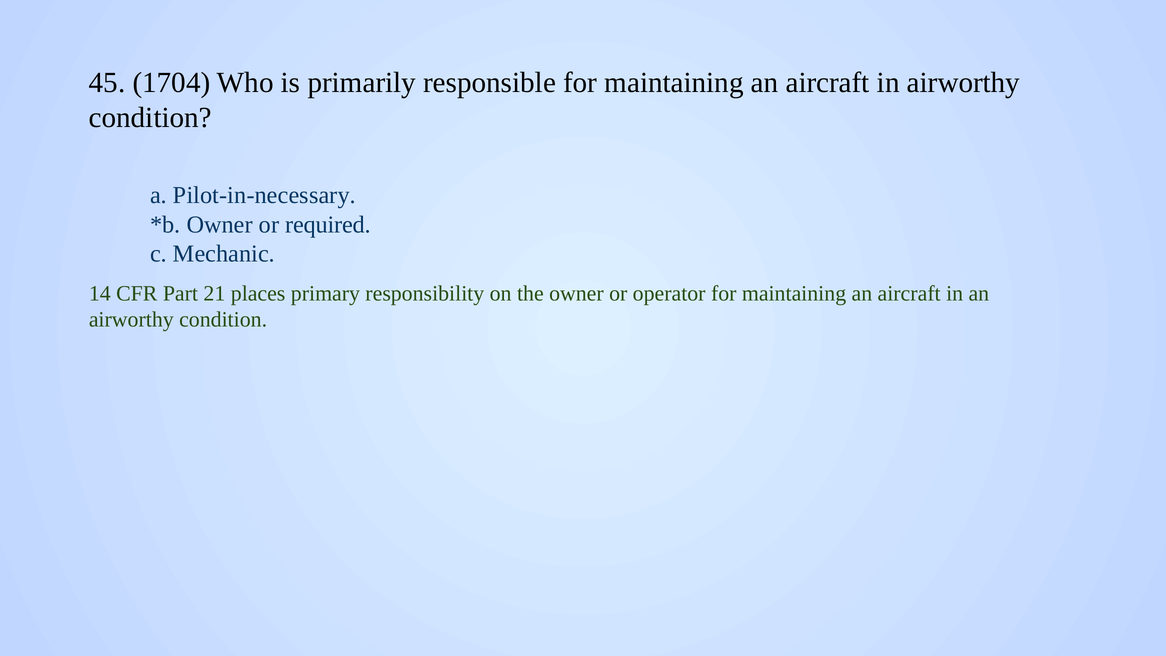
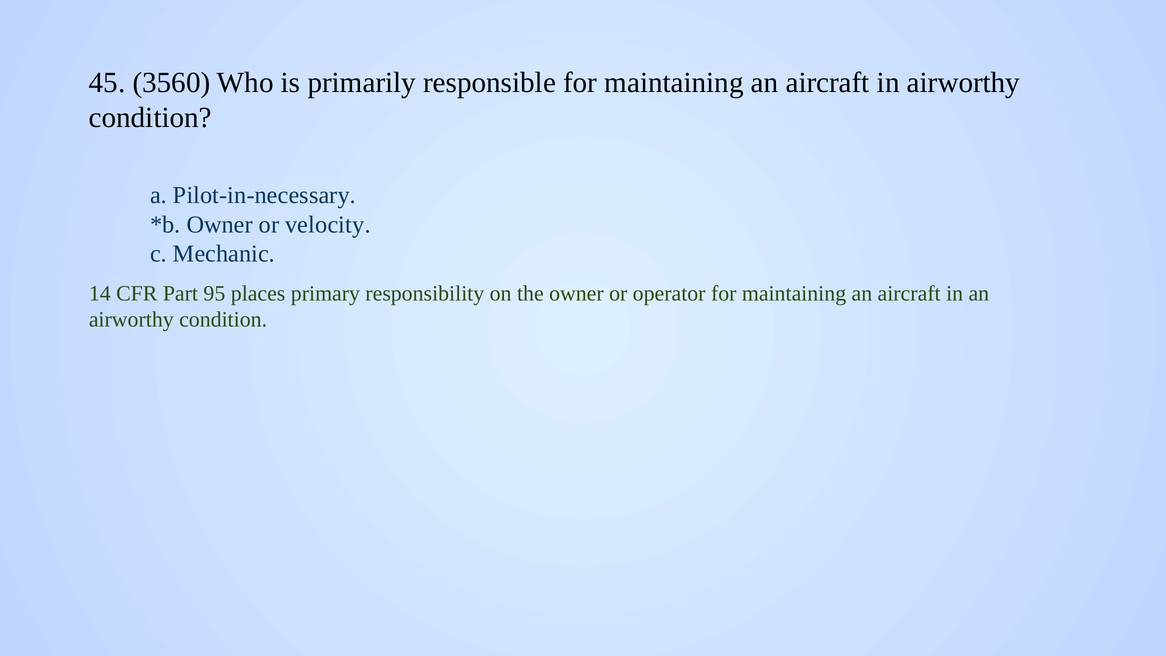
1704: 1704 -> 3560
required: required -> velocity
21: 21 -> 95
